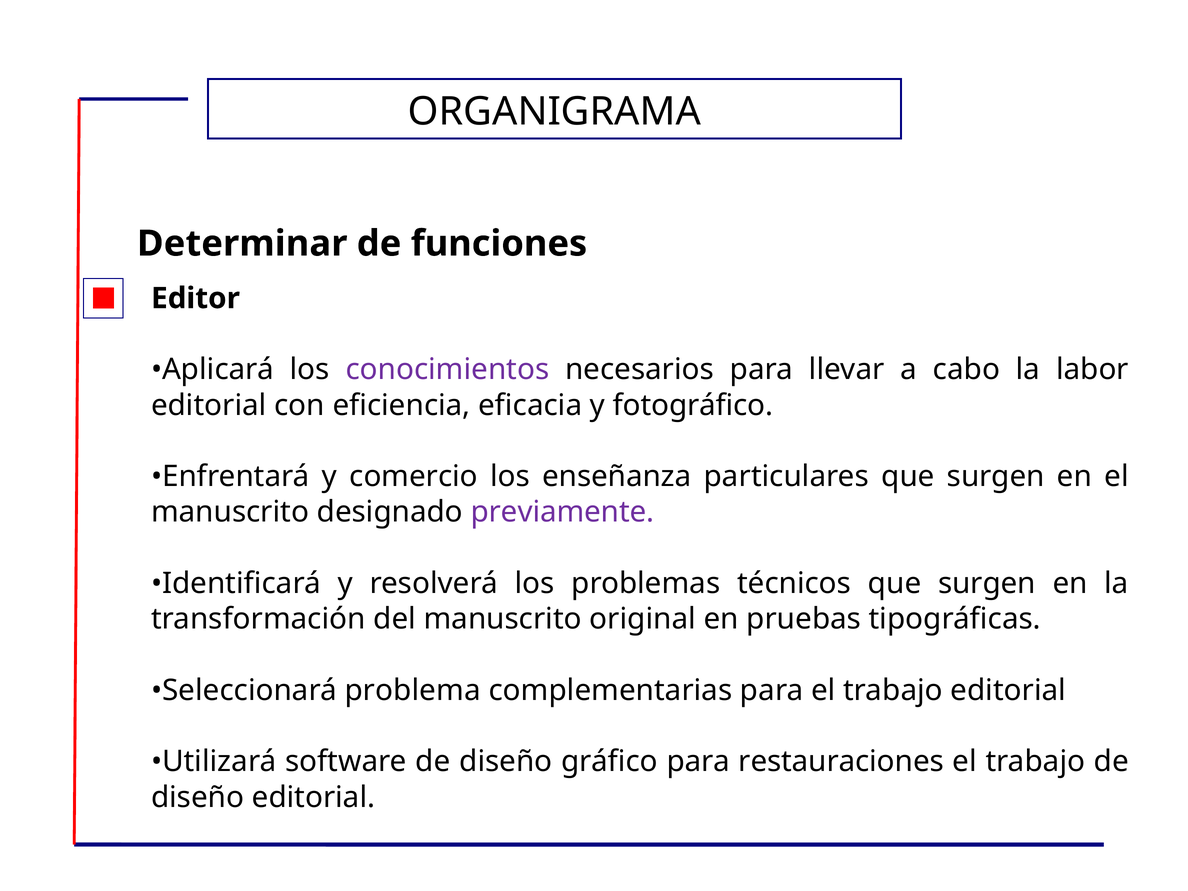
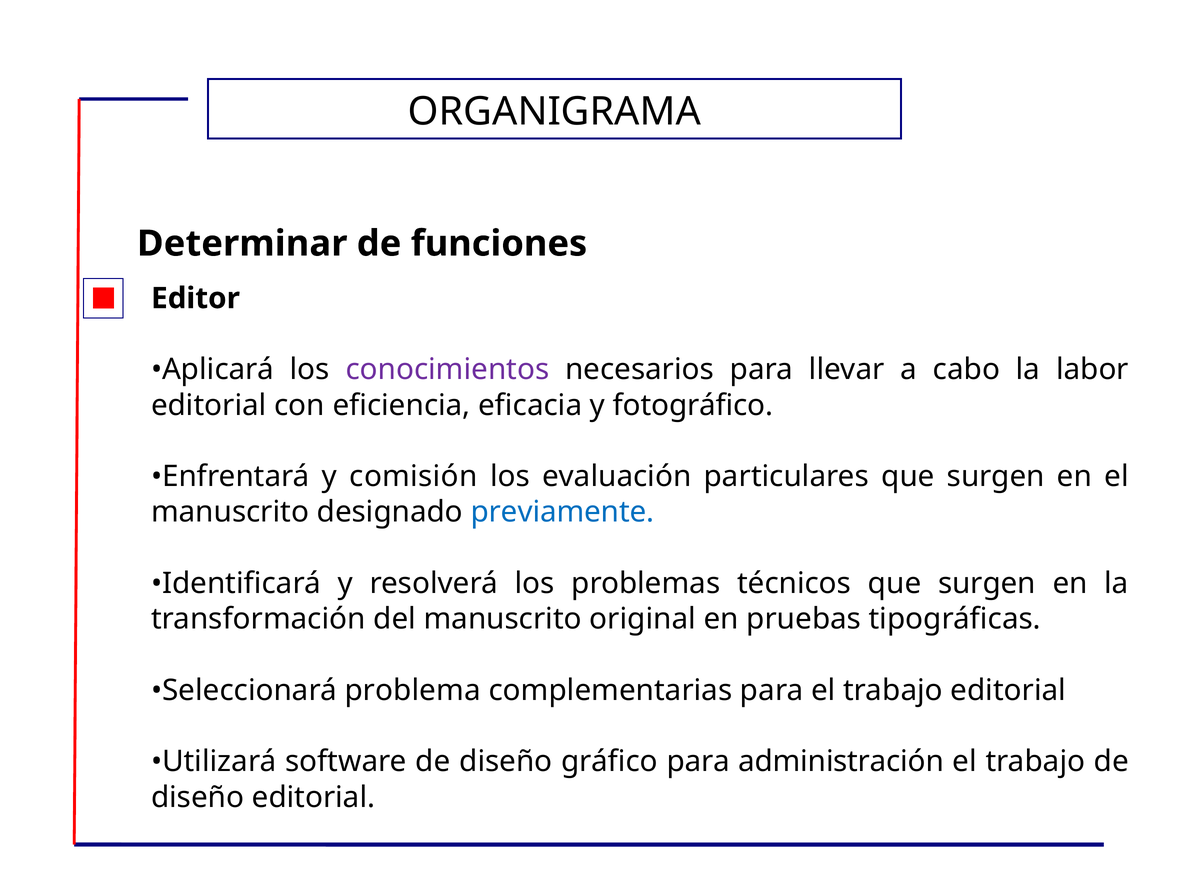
comercio: comercio -> comisión
enseñanza: enseñanza -> evaluación
previamente colour: purple -> blue
restauraciones: restauraciones -> administración
